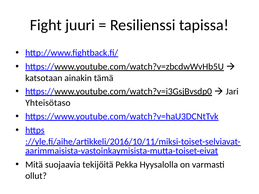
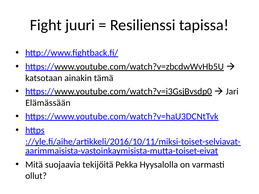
Yhteisötaso: Yhteisötaso -> Elämässään
